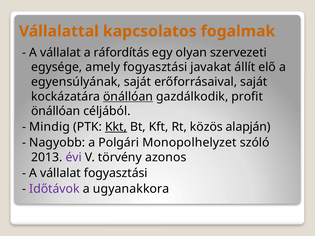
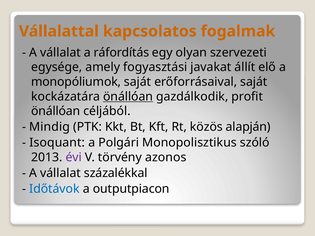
egyensúlyának: egyensúlyának -> monopóliumok
Kkt underline: present -> none
Nagyobb: Nagyobb -> Isoquant
Monopolhelyzet: Monopolhelyzet -> Monopolisztikus
vállalat fogyasztási: fogyasztási -> százalékkal
Időtávok colour: purple -> blue
ugyanakkora: ugyanakkora -> outputpiacon
